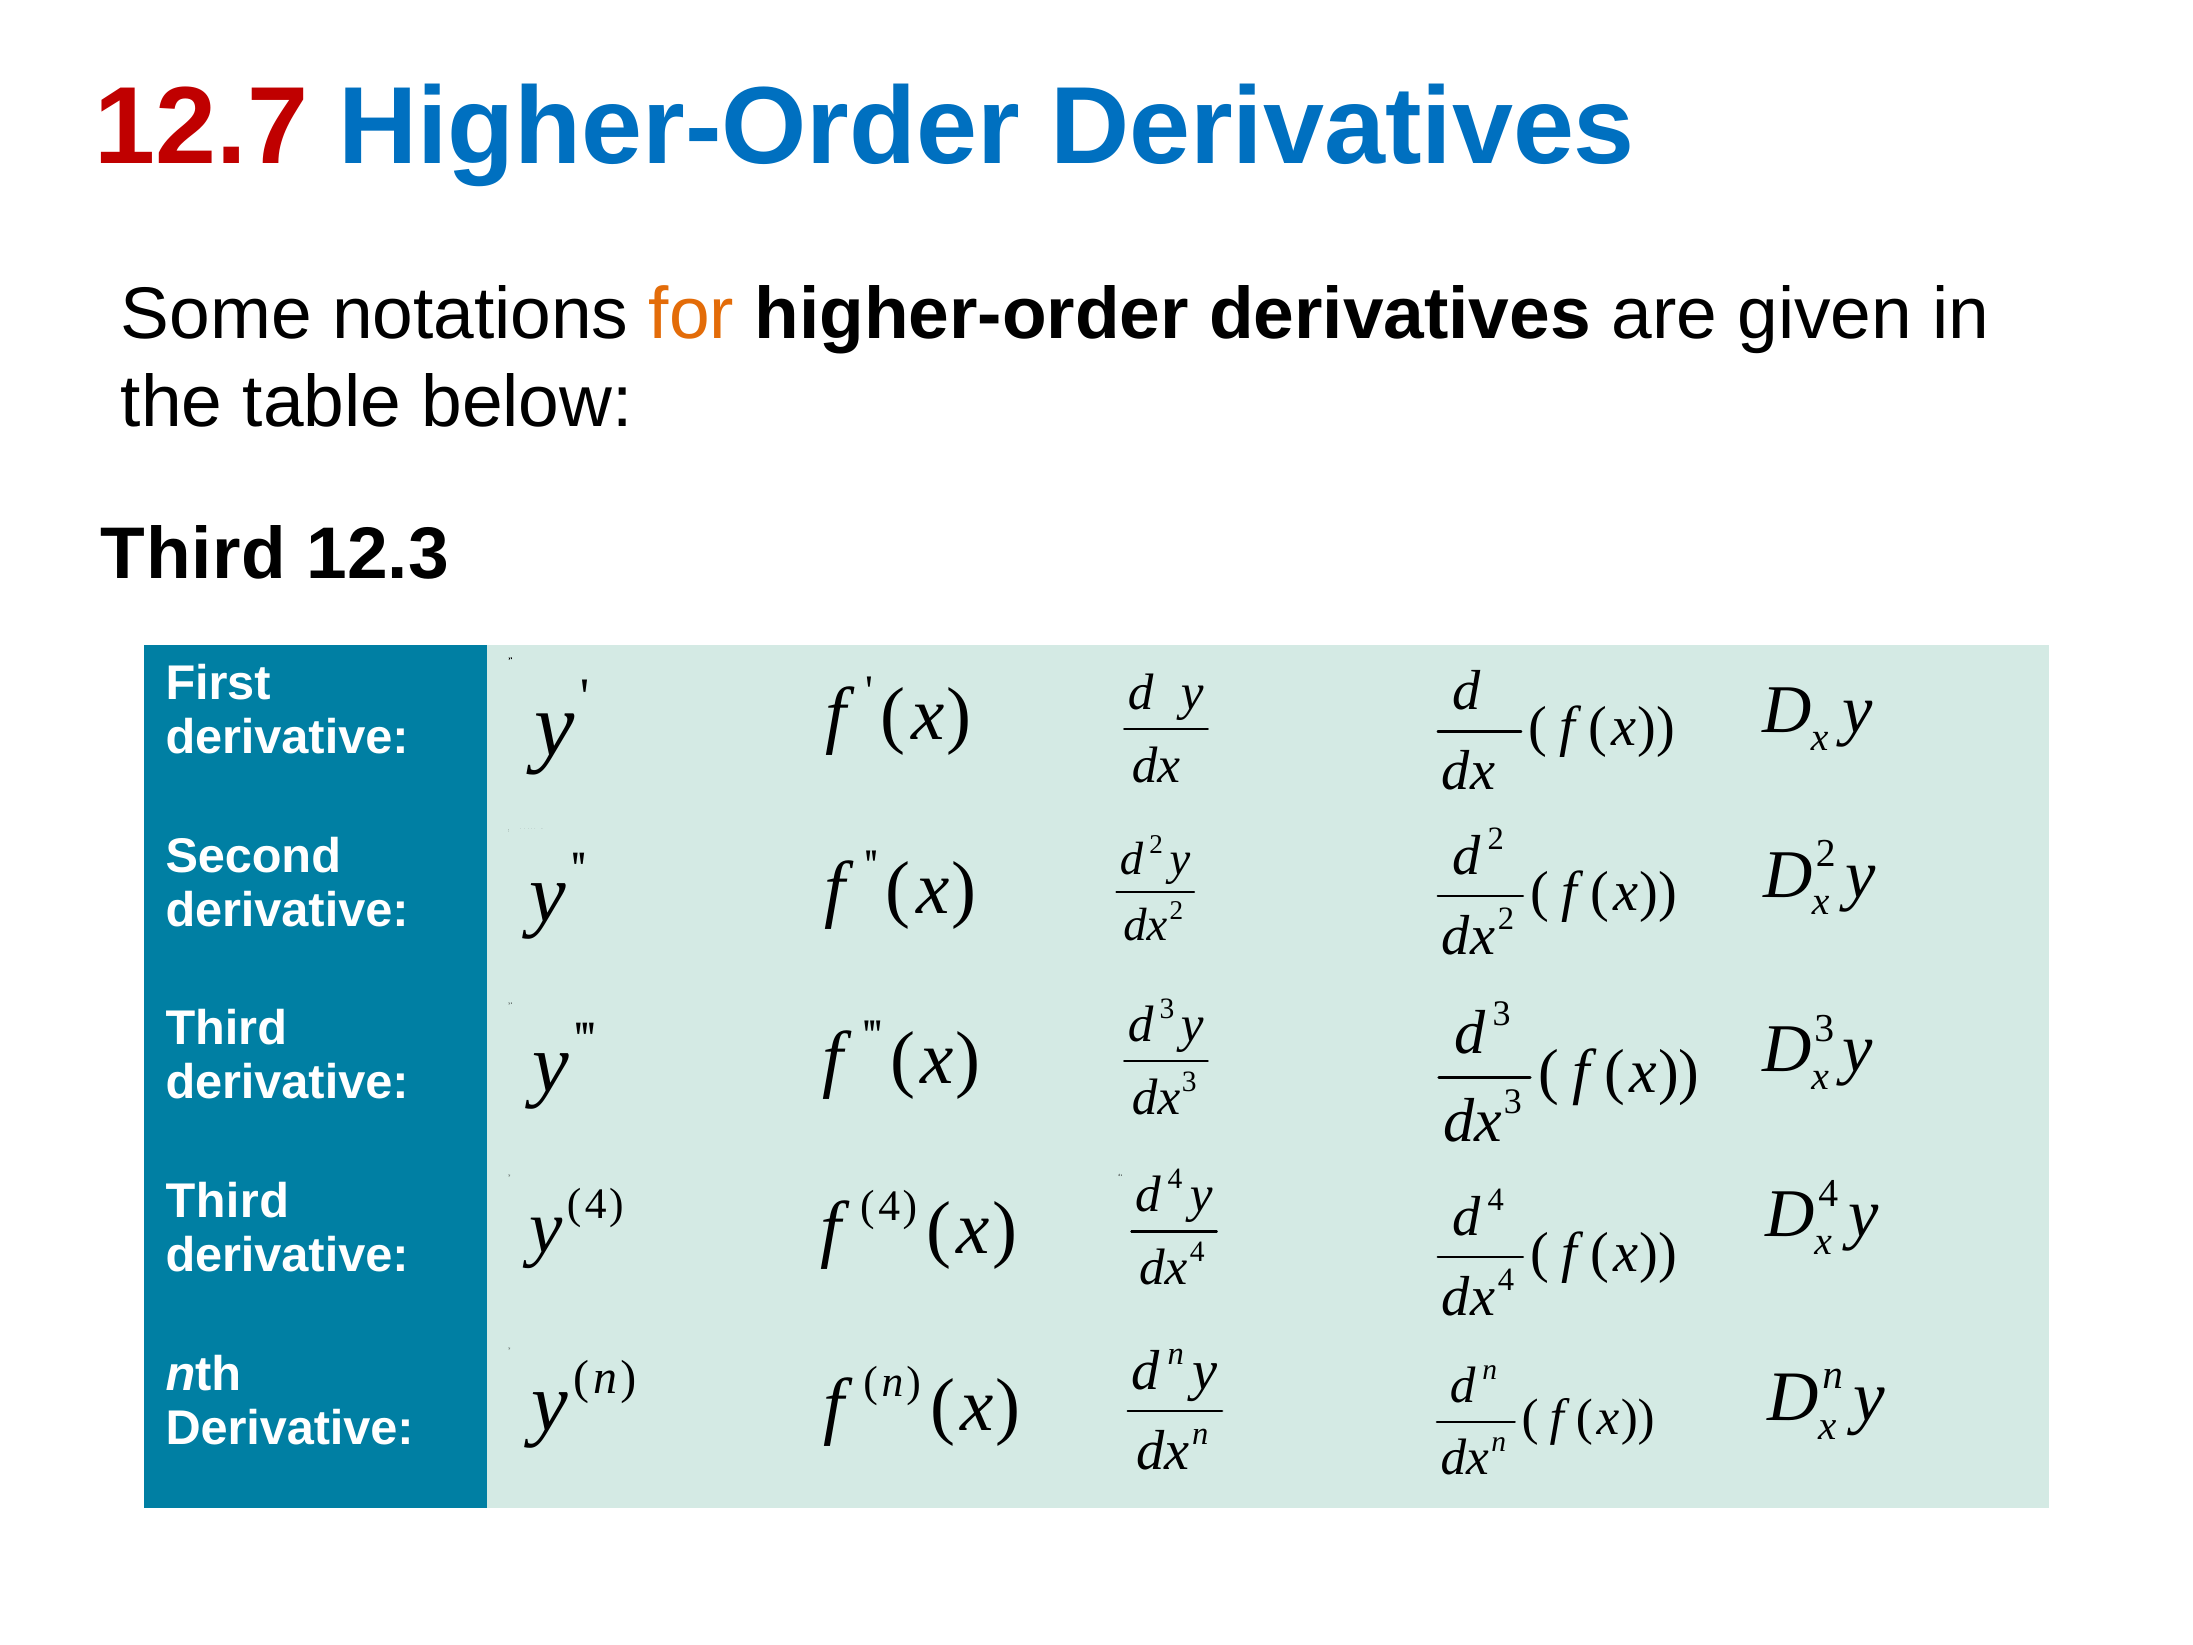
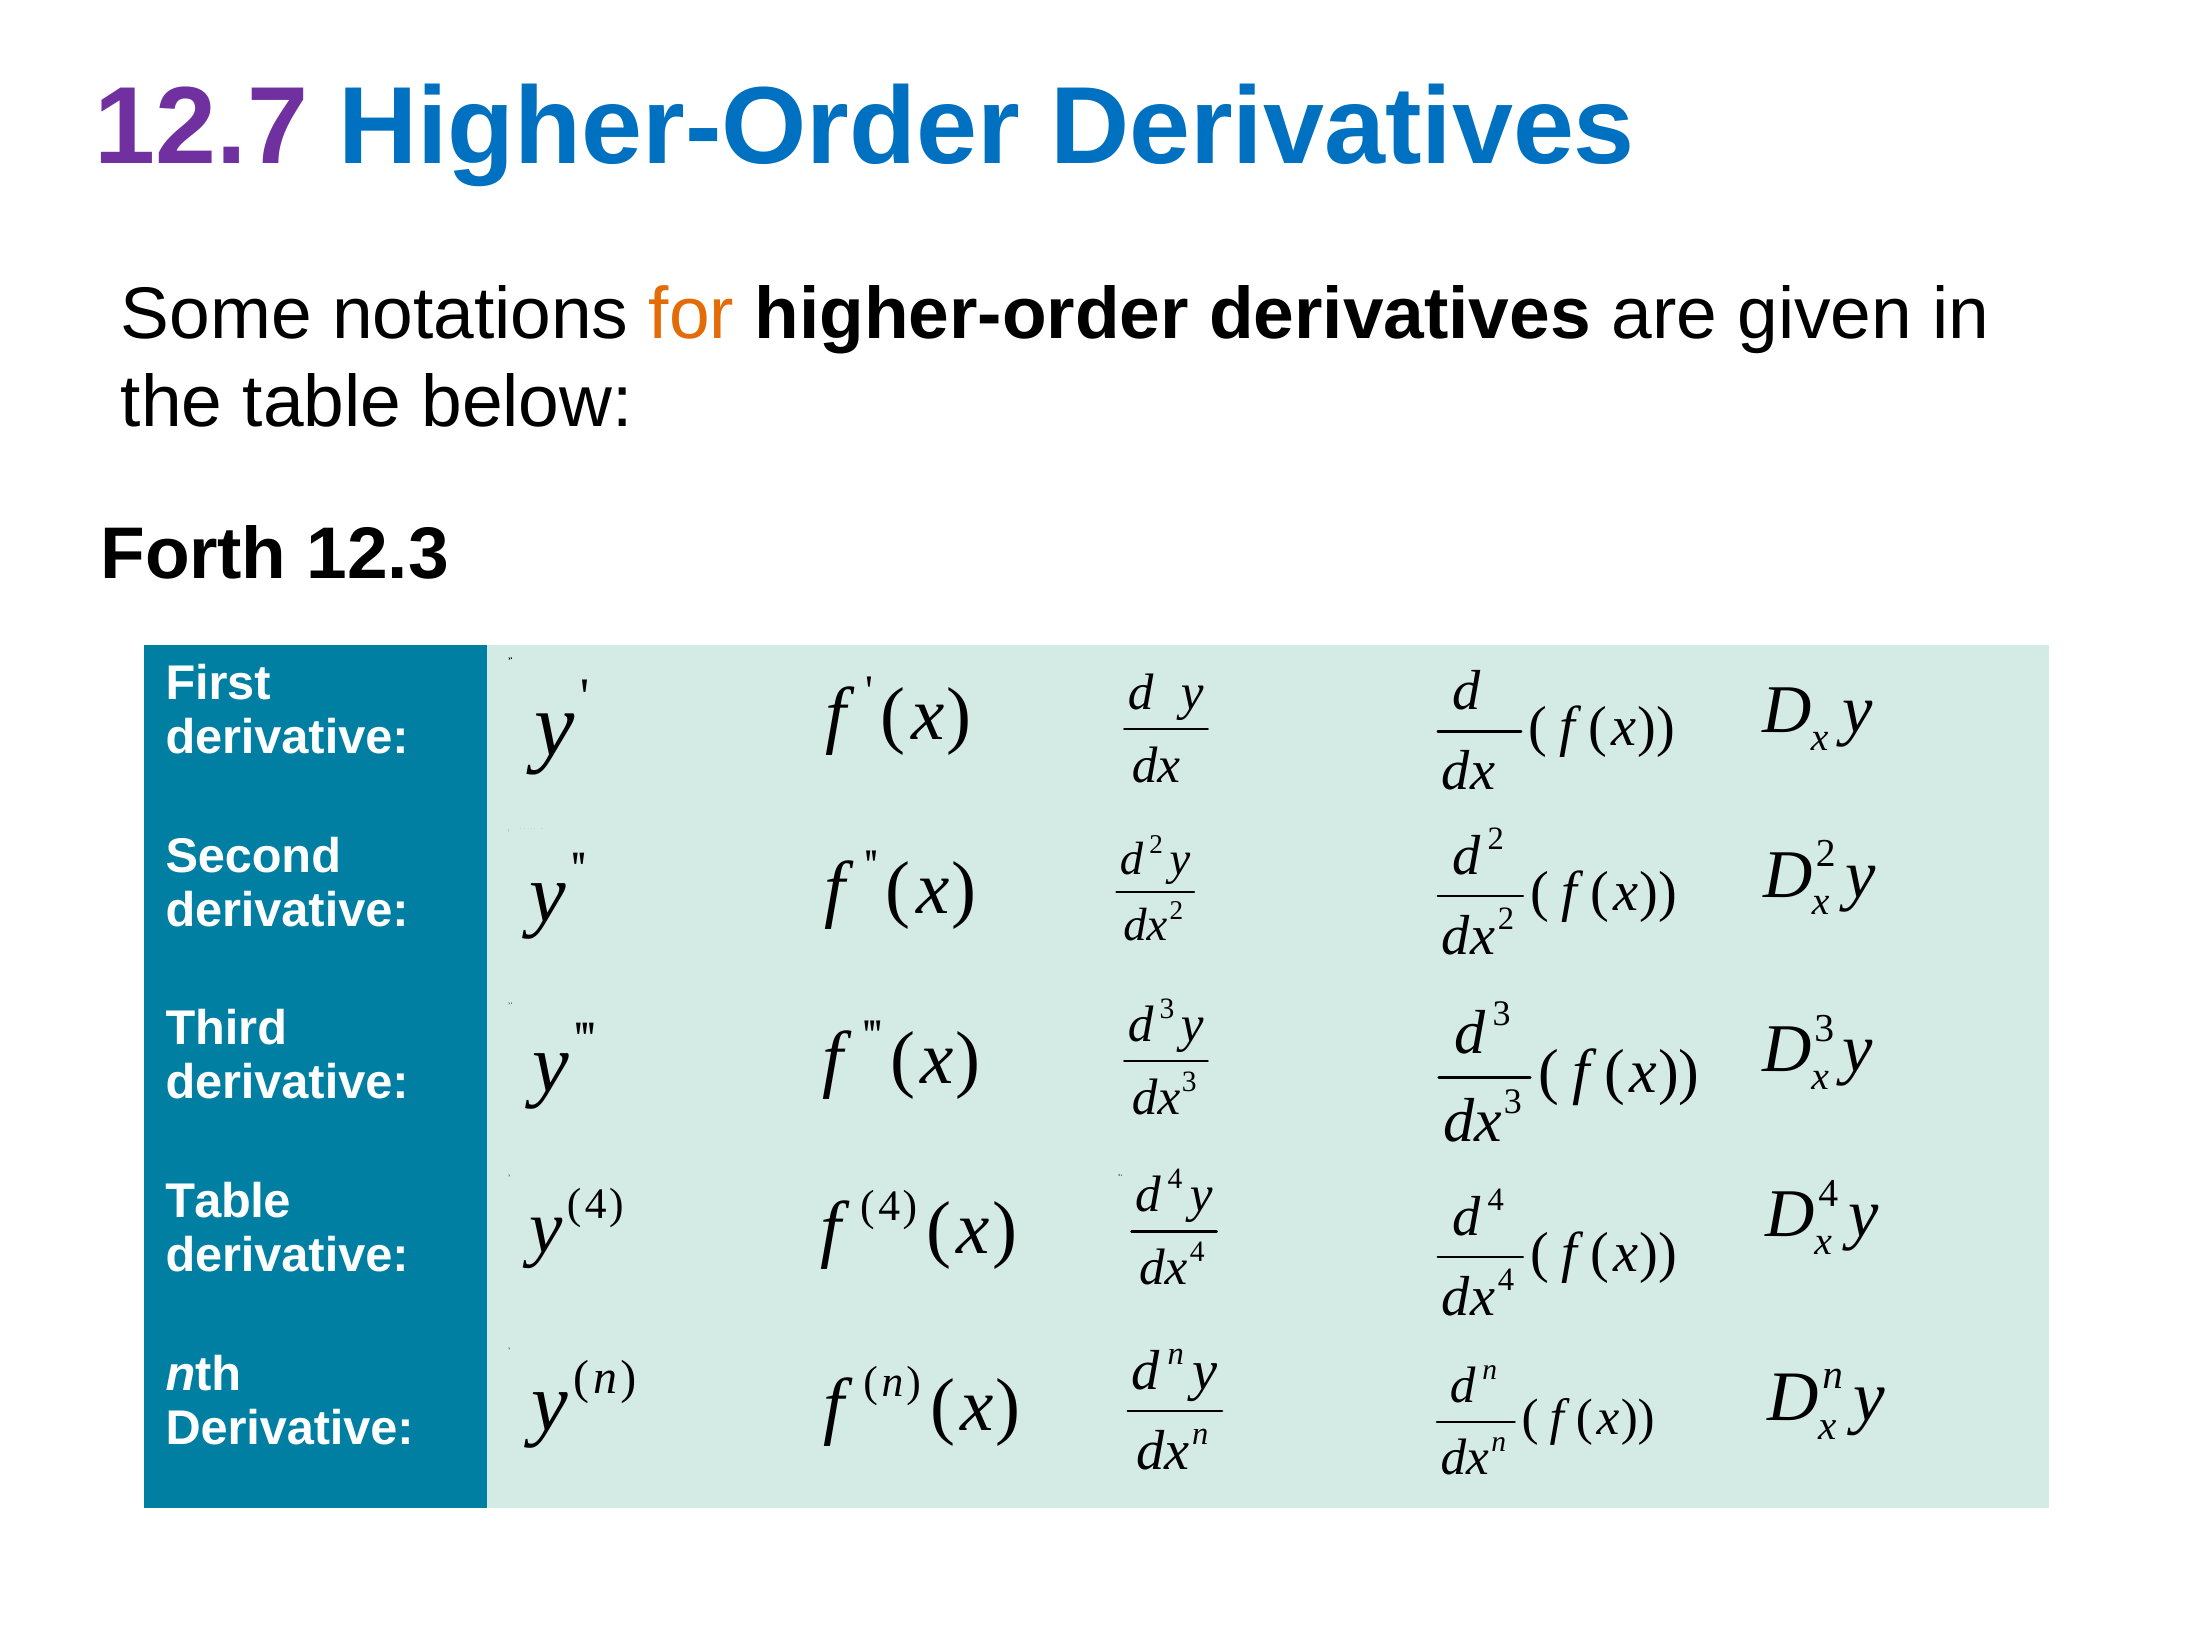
12.7 colour: red -> purple
Third at (193, 554): Third -> Forth
Third at (227, 1201): Third -> Table
